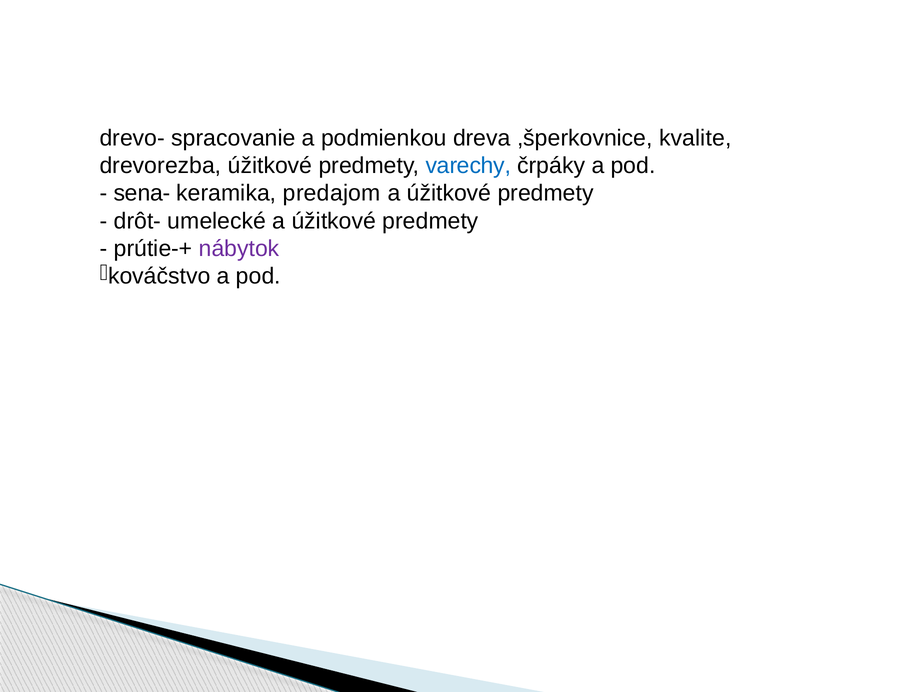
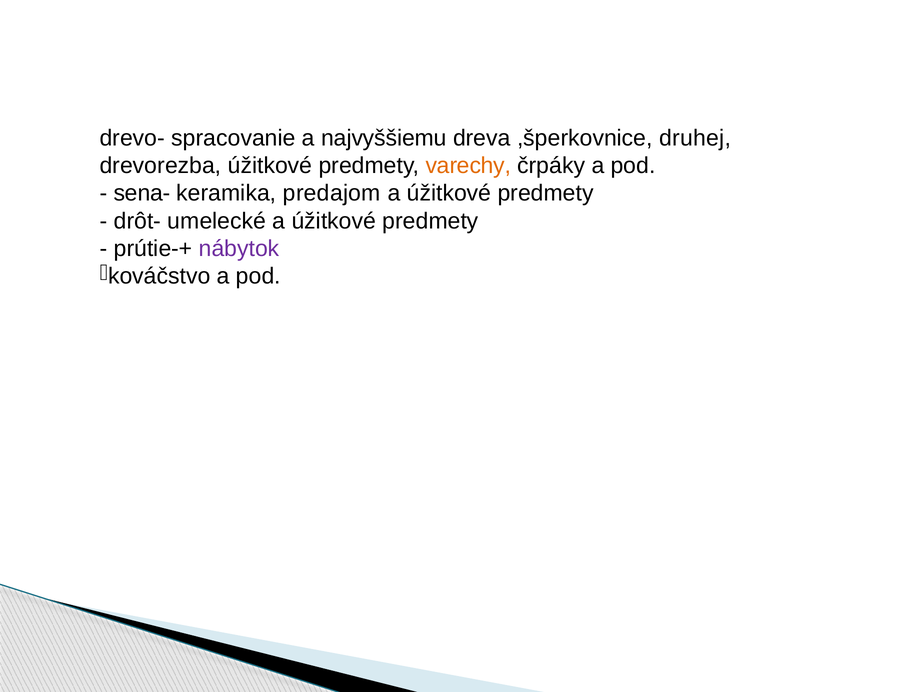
podmienkou: podmienkou -> najvyššiemu
kvalite: kvalite -> druhej
varechy colour: blue -> orange
